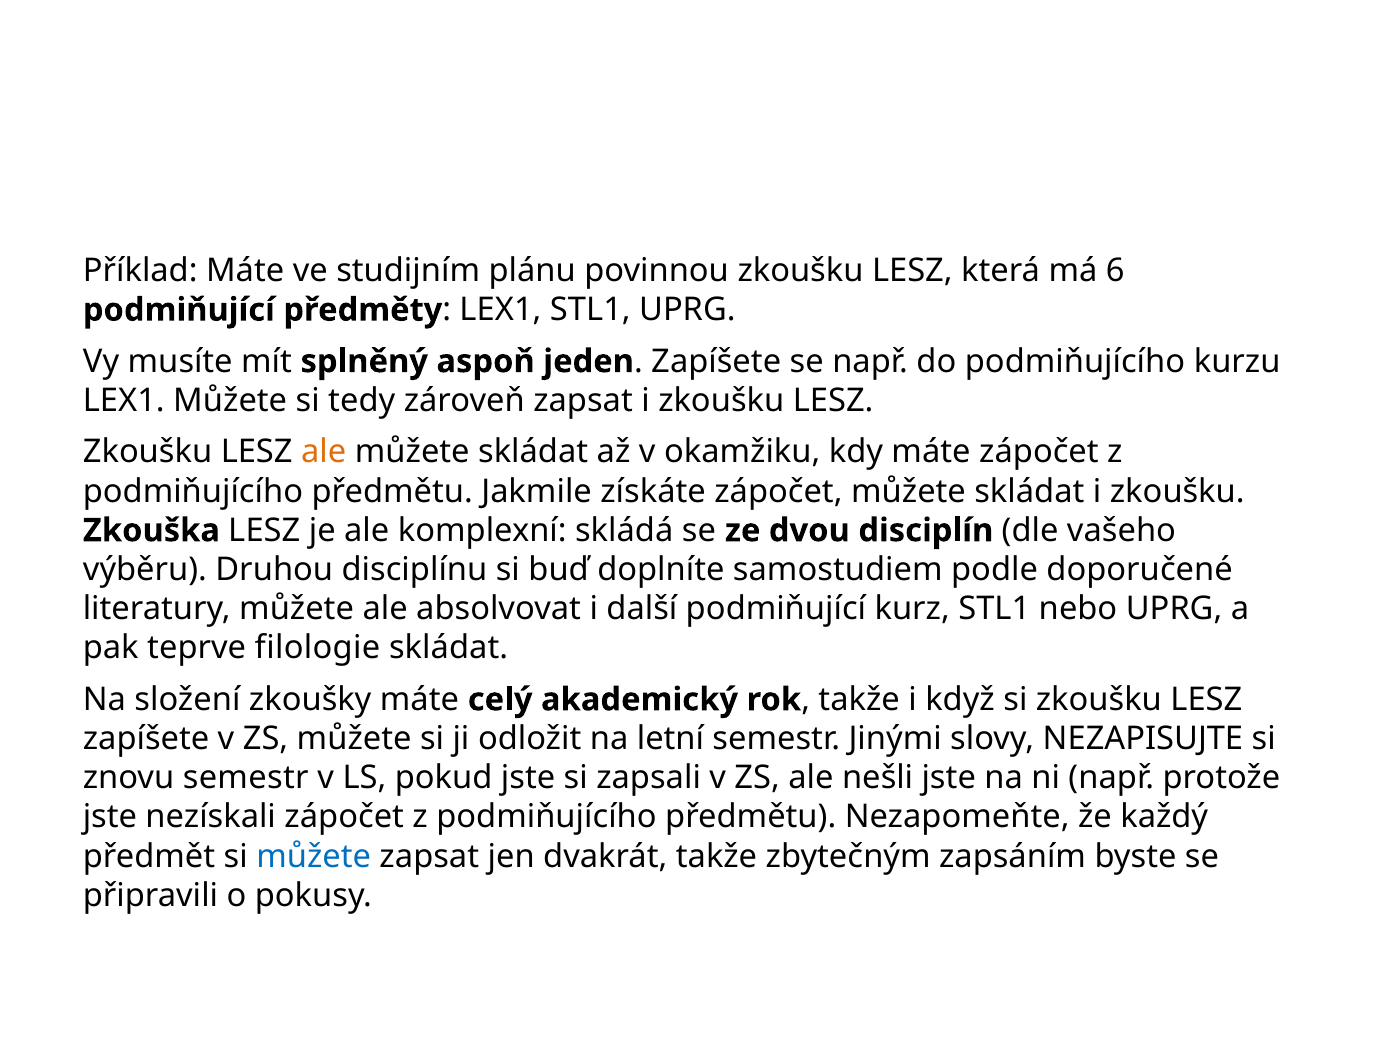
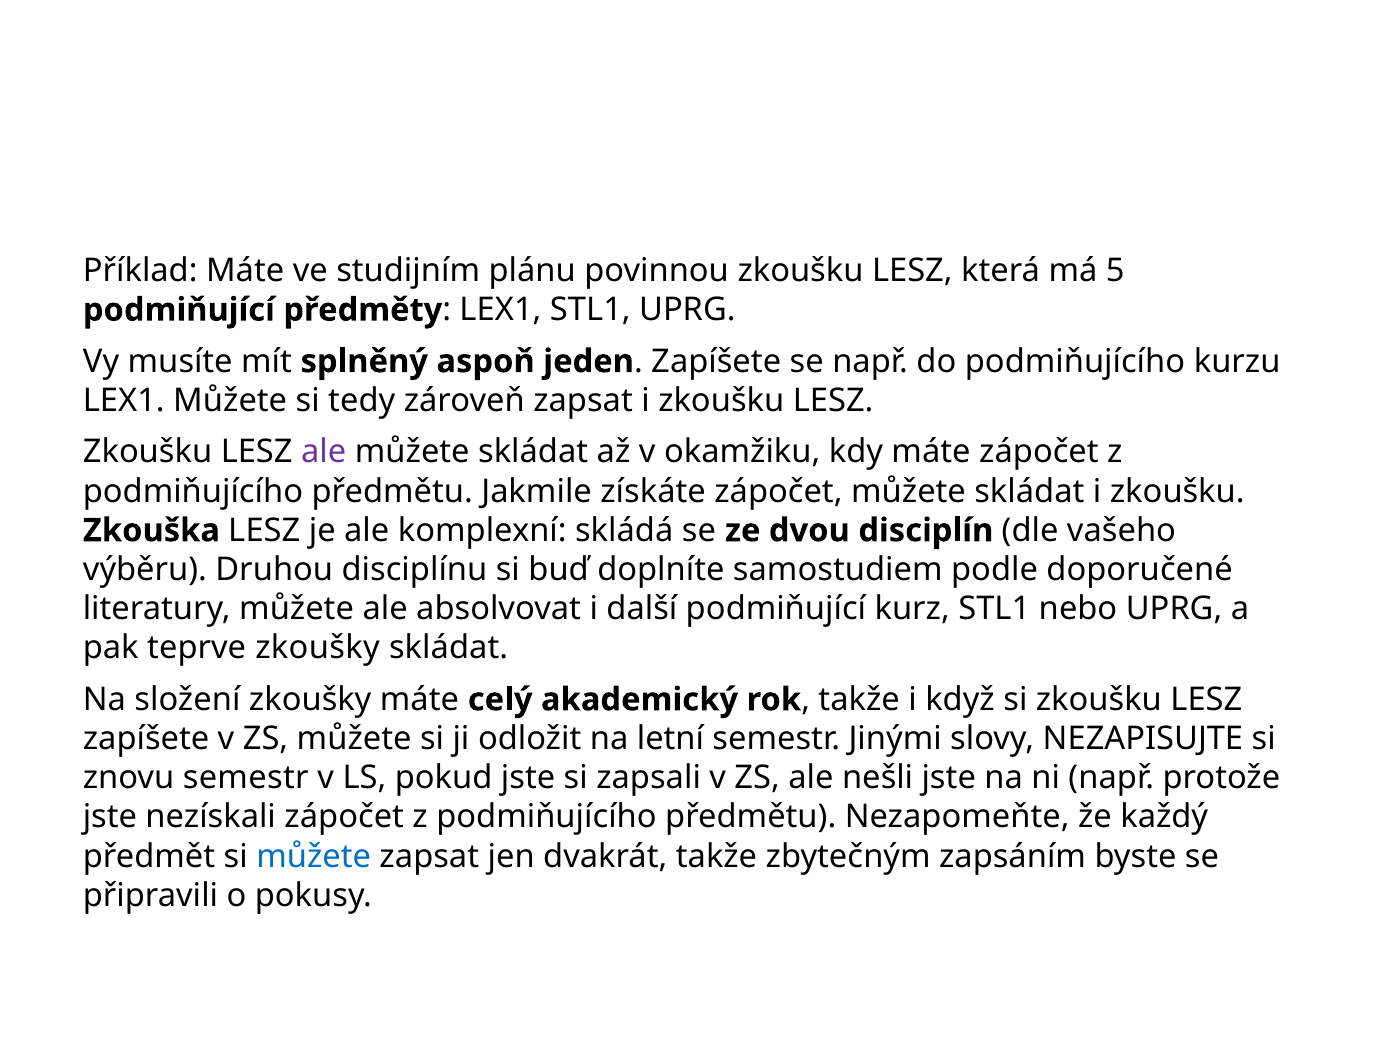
6: 6 -> 5
ale at (324, 452) colour: orange -> purple
teprve filologie: filologie -> zkoušky
